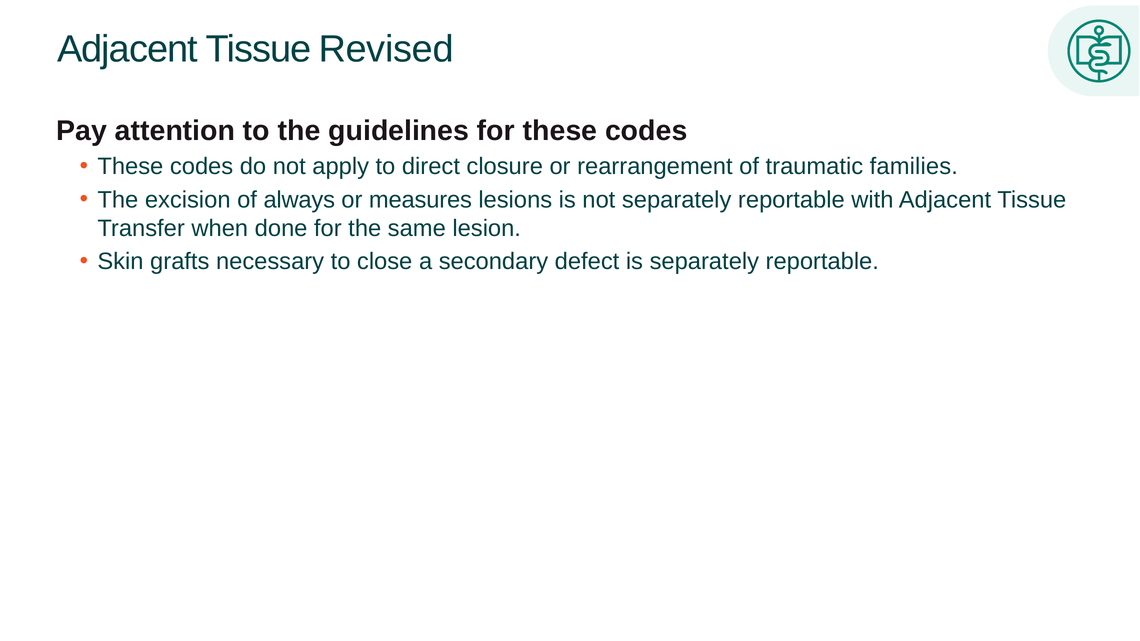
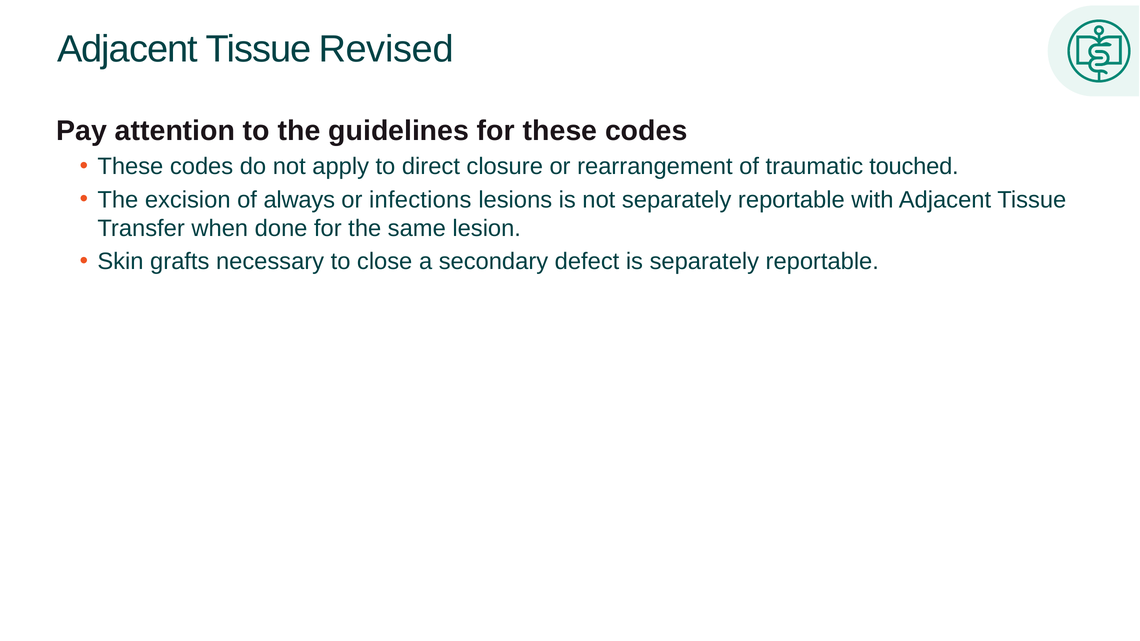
families: families -> touched
measures: measures -> infections
